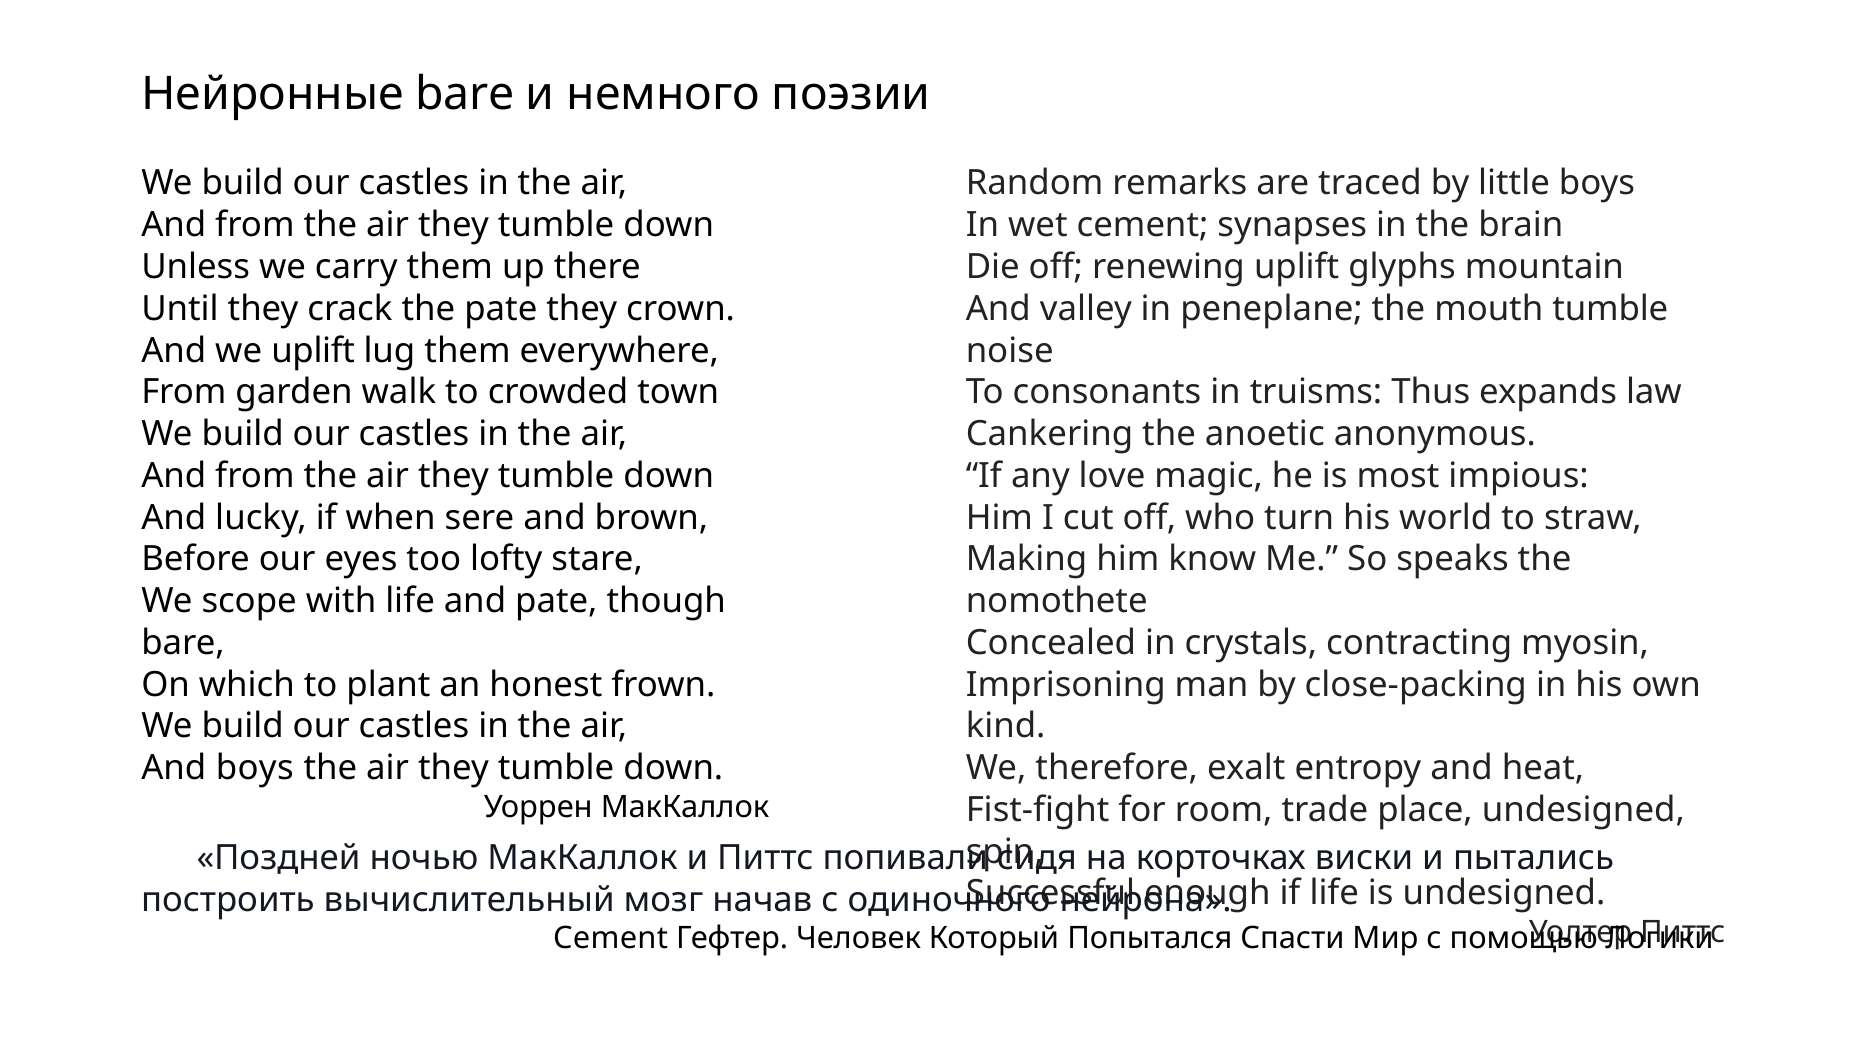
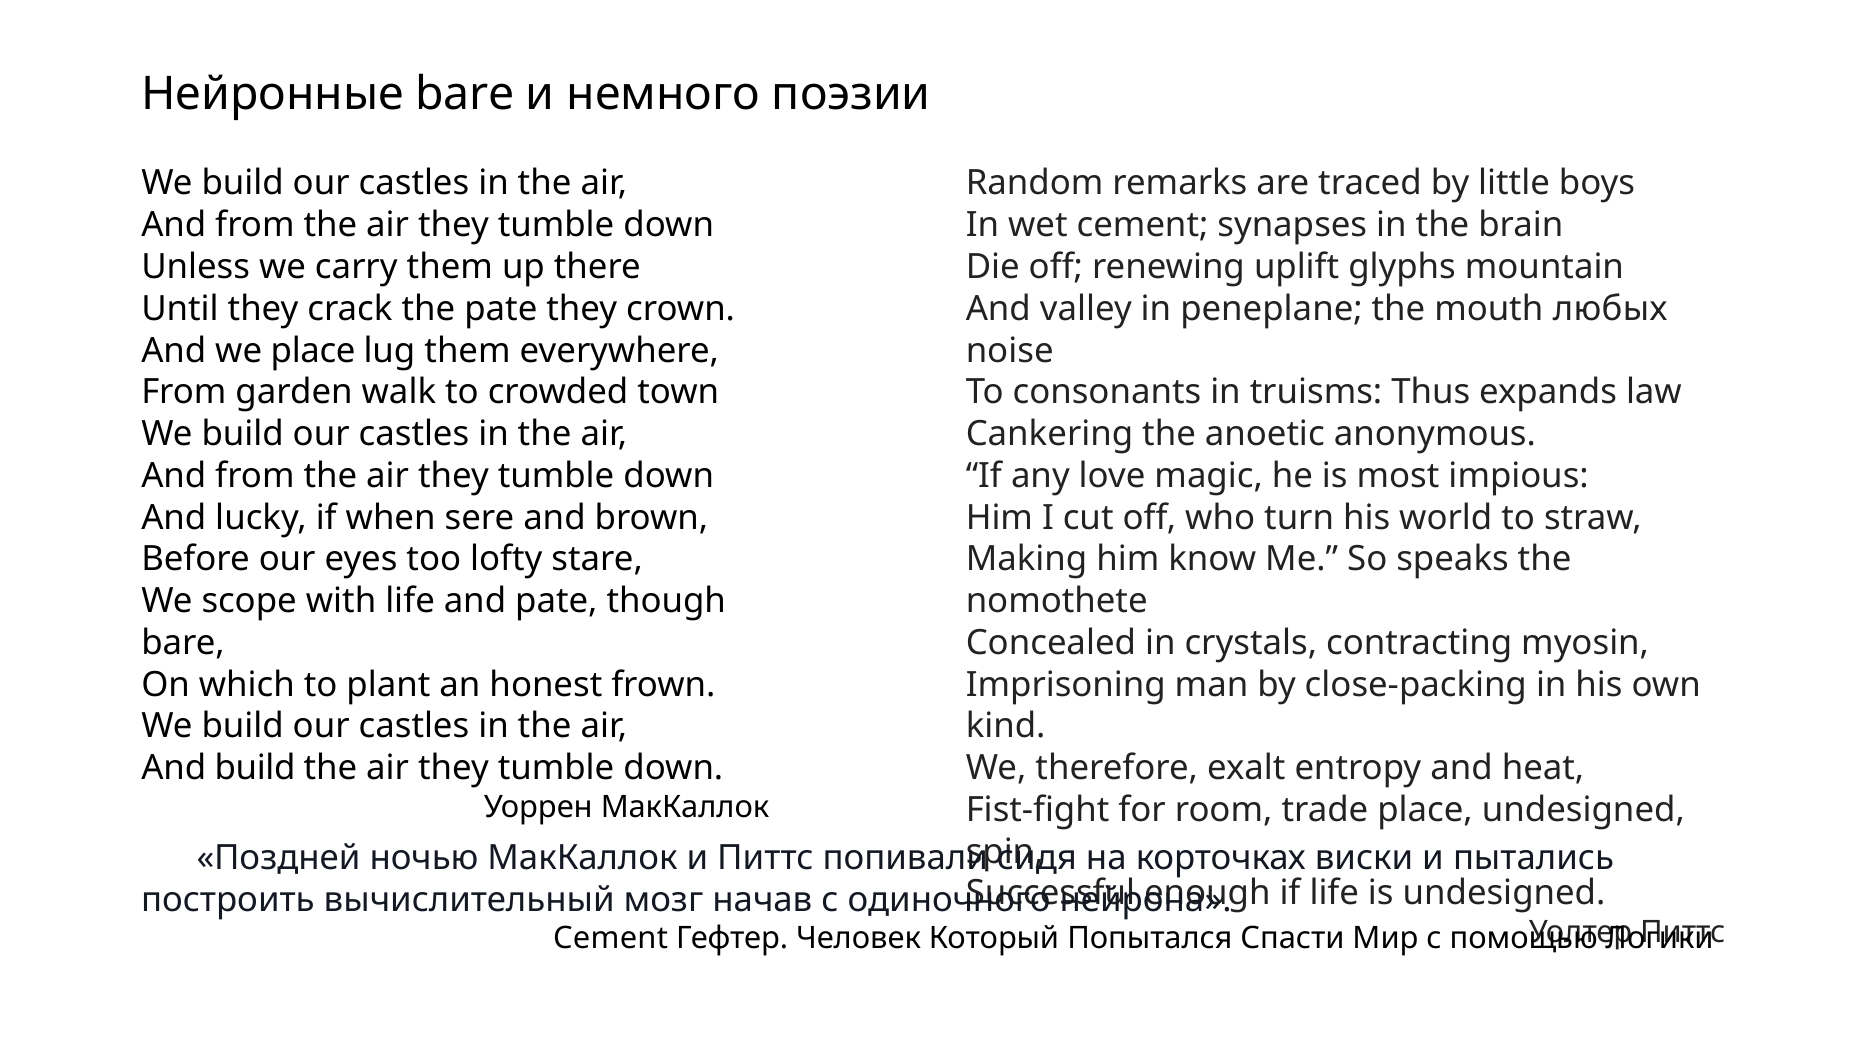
mouth tumble: tumble -> любых
we uplift: uplift -> place
And boys: boys -> build
